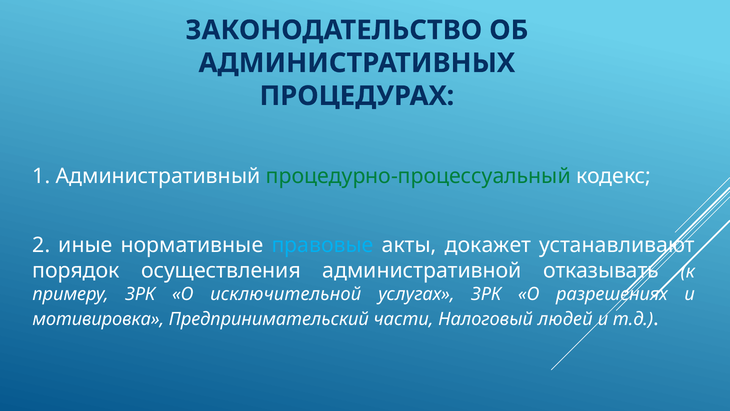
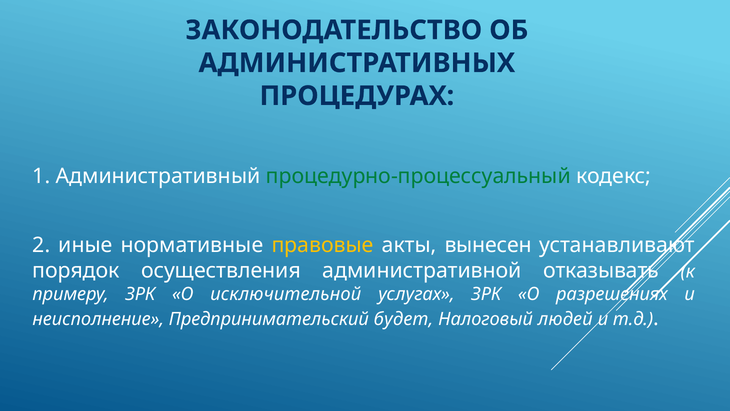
правовые colour: light blue -> yellow
докажет: докажет -> вынесен
мотивировка: мотивировка -> неисполнение
части: части -> будет
